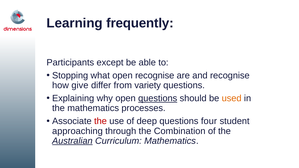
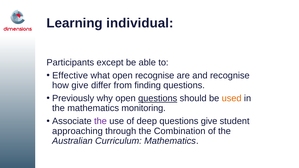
frequently: frequently -> individual
Stopping: Stopping -> Effective
variety: variety -> finding
Explaining: Explaining -> Previously
processes: processes -> monitoring
the at (100, 121) colour: red -> purple
questions four: four -> give
Australian underline: present -> none
